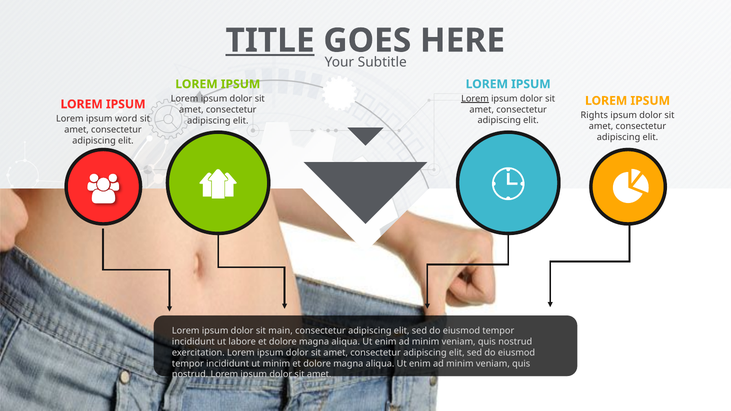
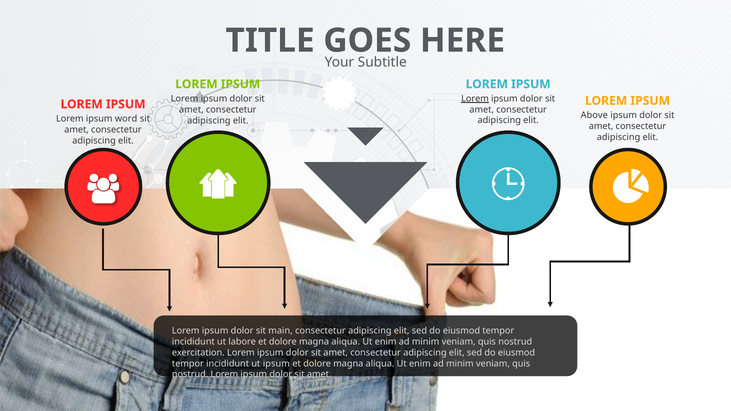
TITLE underline: present -> none
Rights: Rights -> Above
ut minim: minim -> ipsum
